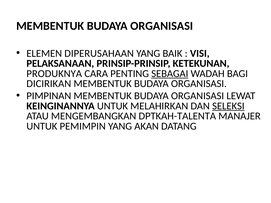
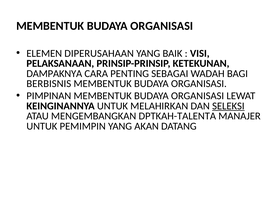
PRODUKNYA: PRODUKNYA -> DAMPAKNYA
SEBAGAI underline: present -> none
DICIRIKAN: DICIRIKAN -> BERBISNIS
